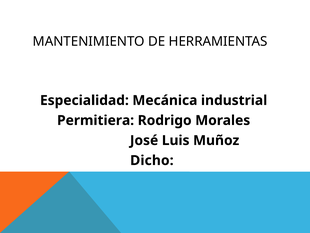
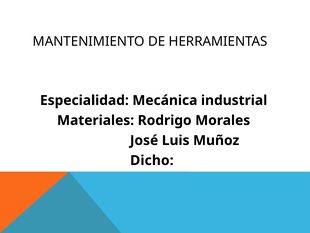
Permitiera: Permitiera -> Materiales
